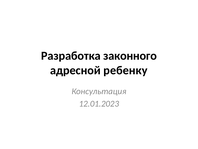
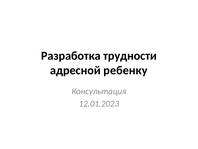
законного: законного -> трудности
